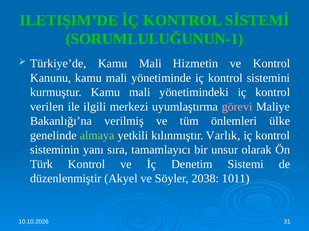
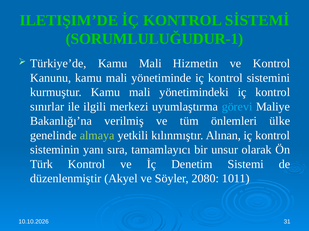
SORUMLULUĞUNUN-1: SORUMLULUĞUNUN-1 -> SORUMLULUĞUDUR-1
verilen: verilen -> sınırlar
görevi colour: pink -> light blue
Varlık: Varlık -> Alınan
2038: 2038 -> 2080
